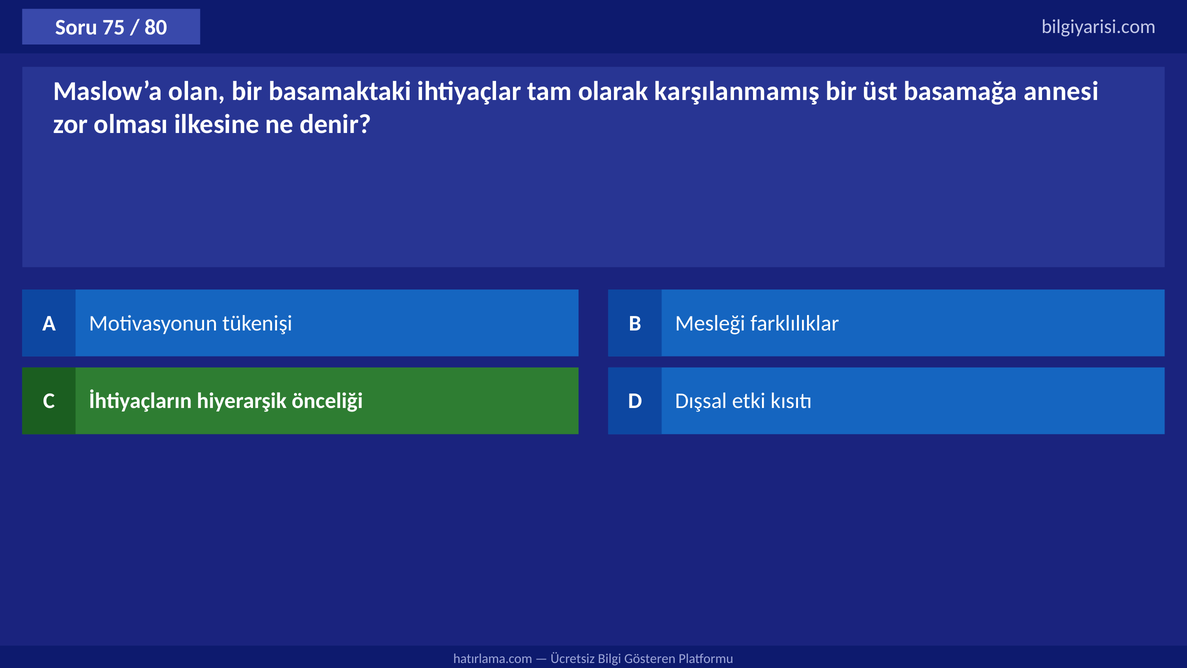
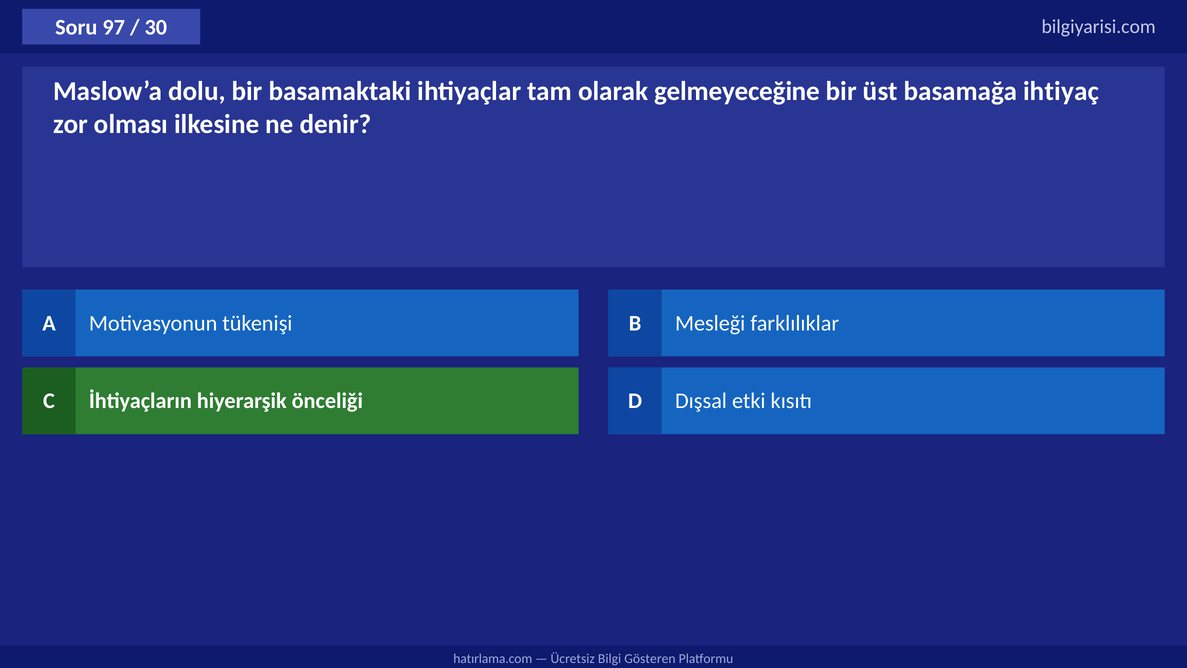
75: 75 -> 97
80: 80 -> 30
olan: olan -> dolu
karşılanmamış: karşılanmamış -> gelmeyeceğine
annesi: annesi -> ihtiyaç
